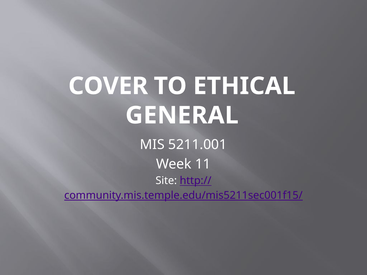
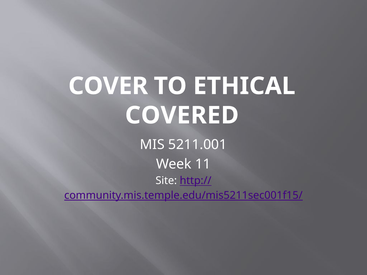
GENERAL: GENERAL -> COVERED
